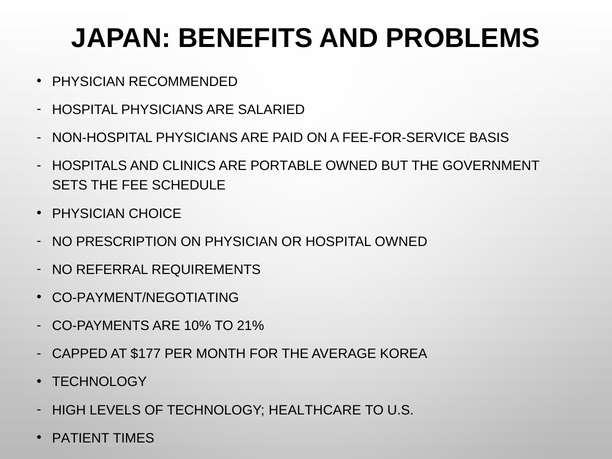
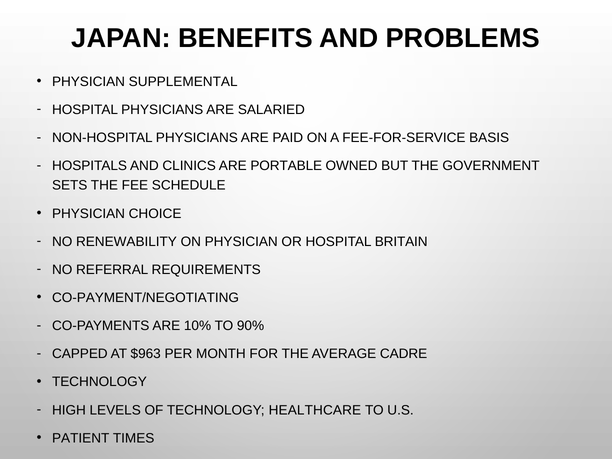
RECOMMENDED: RECOMMENDED -> SUPPLEMENTAL
PRESCRIPTION: PRESCRIPTION -> RENEWABILITY
HOSPITAL OWNED: OWNED -> BRITAIN
21%: 21% -> 90%
$177: $177 -> $963
KOREA: KOREA -> CADRE
